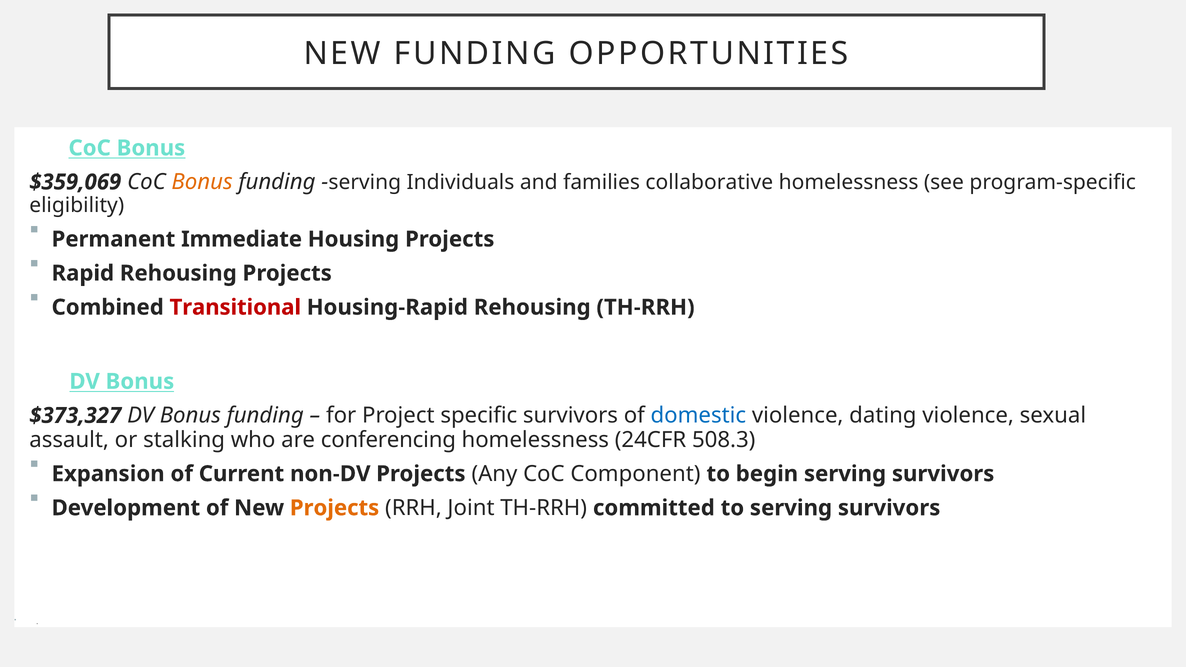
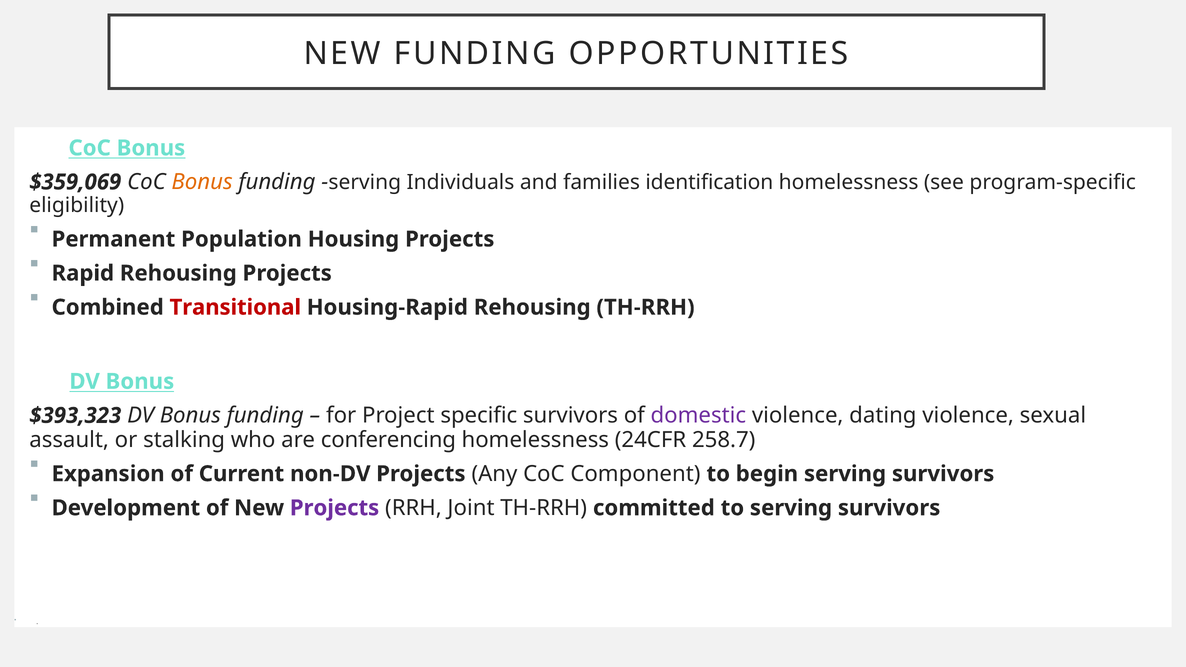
collaborative: collaborative -> identification
Immediate: Immediate -> Population
$373,327: $373,327 -> $393,323
domestic colour: blue -> purple
508.3: 508.3 -> 258.7
Projects at (335, 508) colour: orange -> purple
